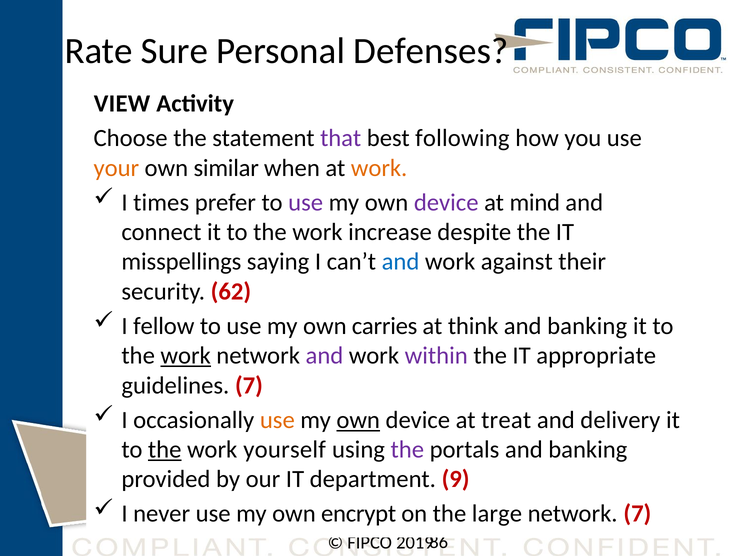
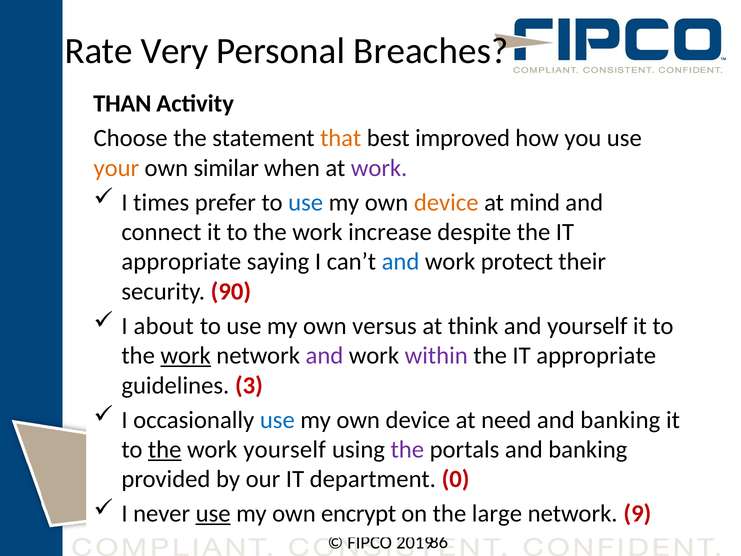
Sure: Sure -> Very
Defenses: Defenses -> Breaches
VIEW: VIEW -> THAN
that colour: purple -> orange
following: following -> improved
work at (379, 168) colour: orange -> purple
use at (306, 202) colour: purple -> blue
device at (446, 202) colour: purple -> orange
misspellings at (181, 262): misspellings -> appropriate
against: against -> protect
62: 62 -> 90
fellow: fellow -> about
carries: carries -> versus
banking at (587, 326): banking -> yourself
guidelines 7: 7 -> 3
use at (277, 420) colour: orange -> blue
own at (358, 420) underline: present -> none
treat: treat -> need
delivery at (620, 420): delivery -> banking
9: 9 -> 0
use at (213, 514) underline: none -> present
network 7: 7 -> 9
